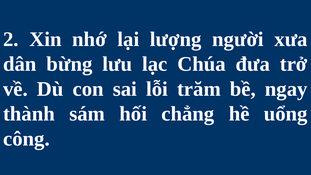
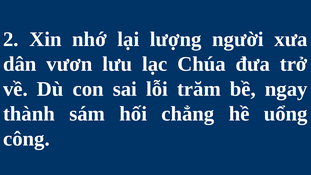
bừng: bừng -> vươn
